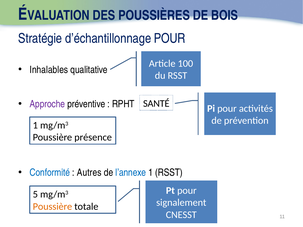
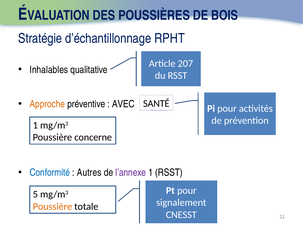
d’échantillonnage POUR: POUR -> RPHT
100: 100 -> 207
Approche colour: purple -> orange
RPHT: RPHT -> AVEC
présence: présence -> concerne
l’annexe colour: blue -> purple
